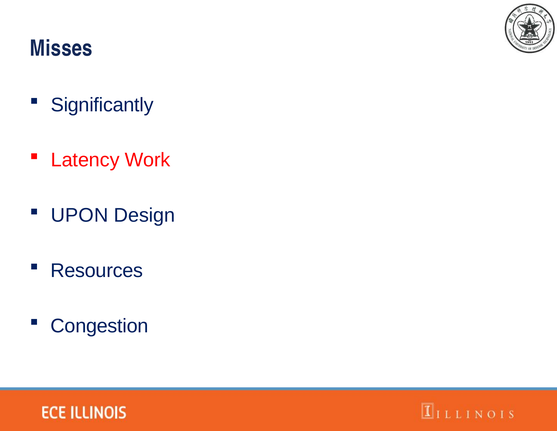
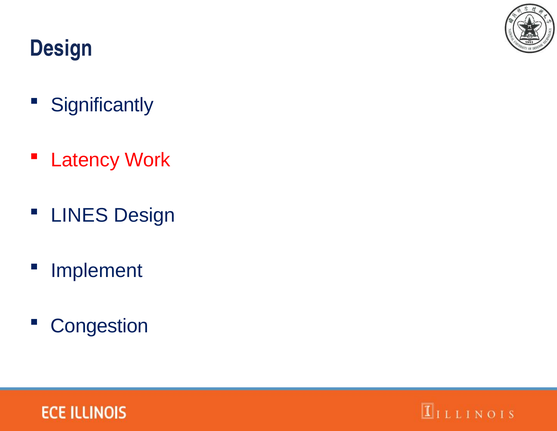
Misses at (61, 48): Misses -> Design
UPON: UPON -> LINES
Resources: Resources -> Implement
